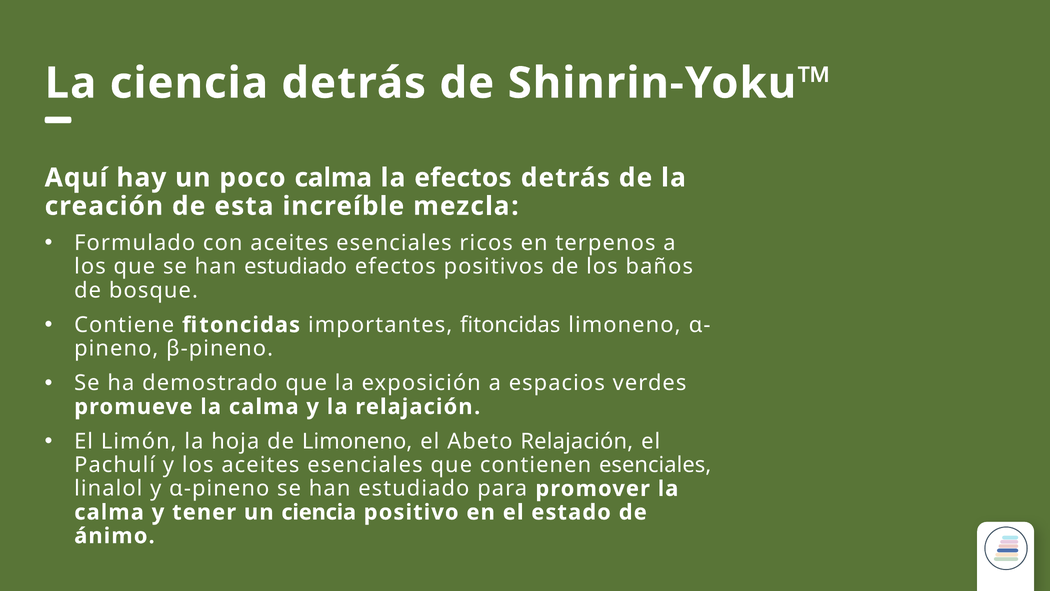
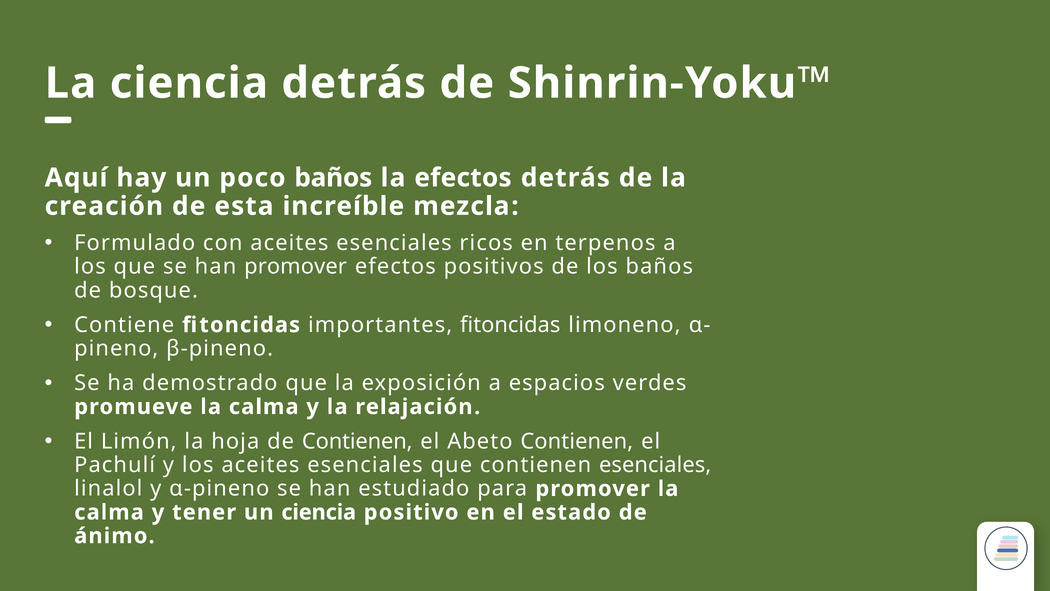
poco calma: calma -> baños
que se han estudiado: estudiado -> promover
de Limoneno: Limoneno -> Contienen
Abeto Relajación: Relajación -> Contienen
